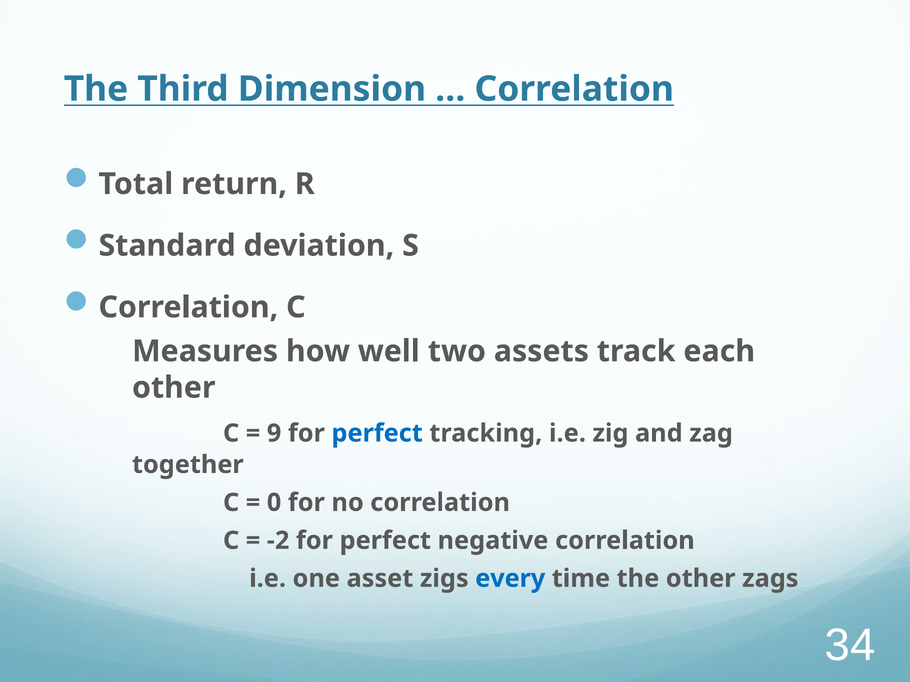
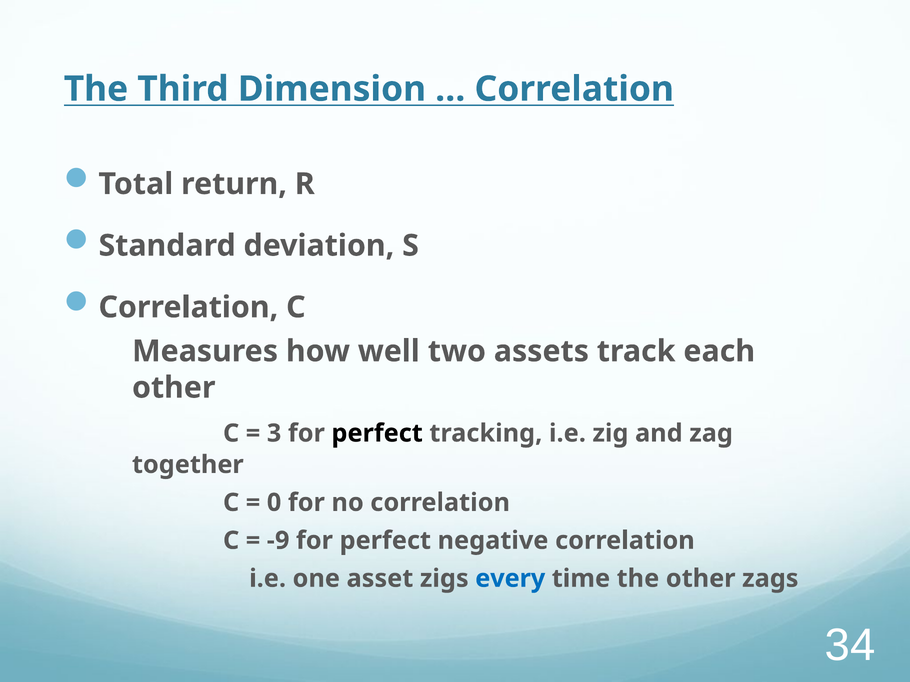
9: 9 -> 3
perfect at (377, 434) colour: blue -> black
-2: -2 -> -9
